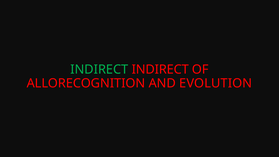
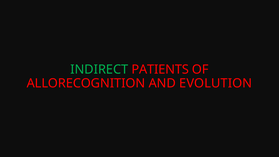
INDIRECT INDIRECT: INDIRECT -> PATIENTS
